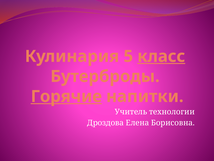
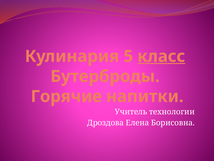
Горячие underline: present -> none
